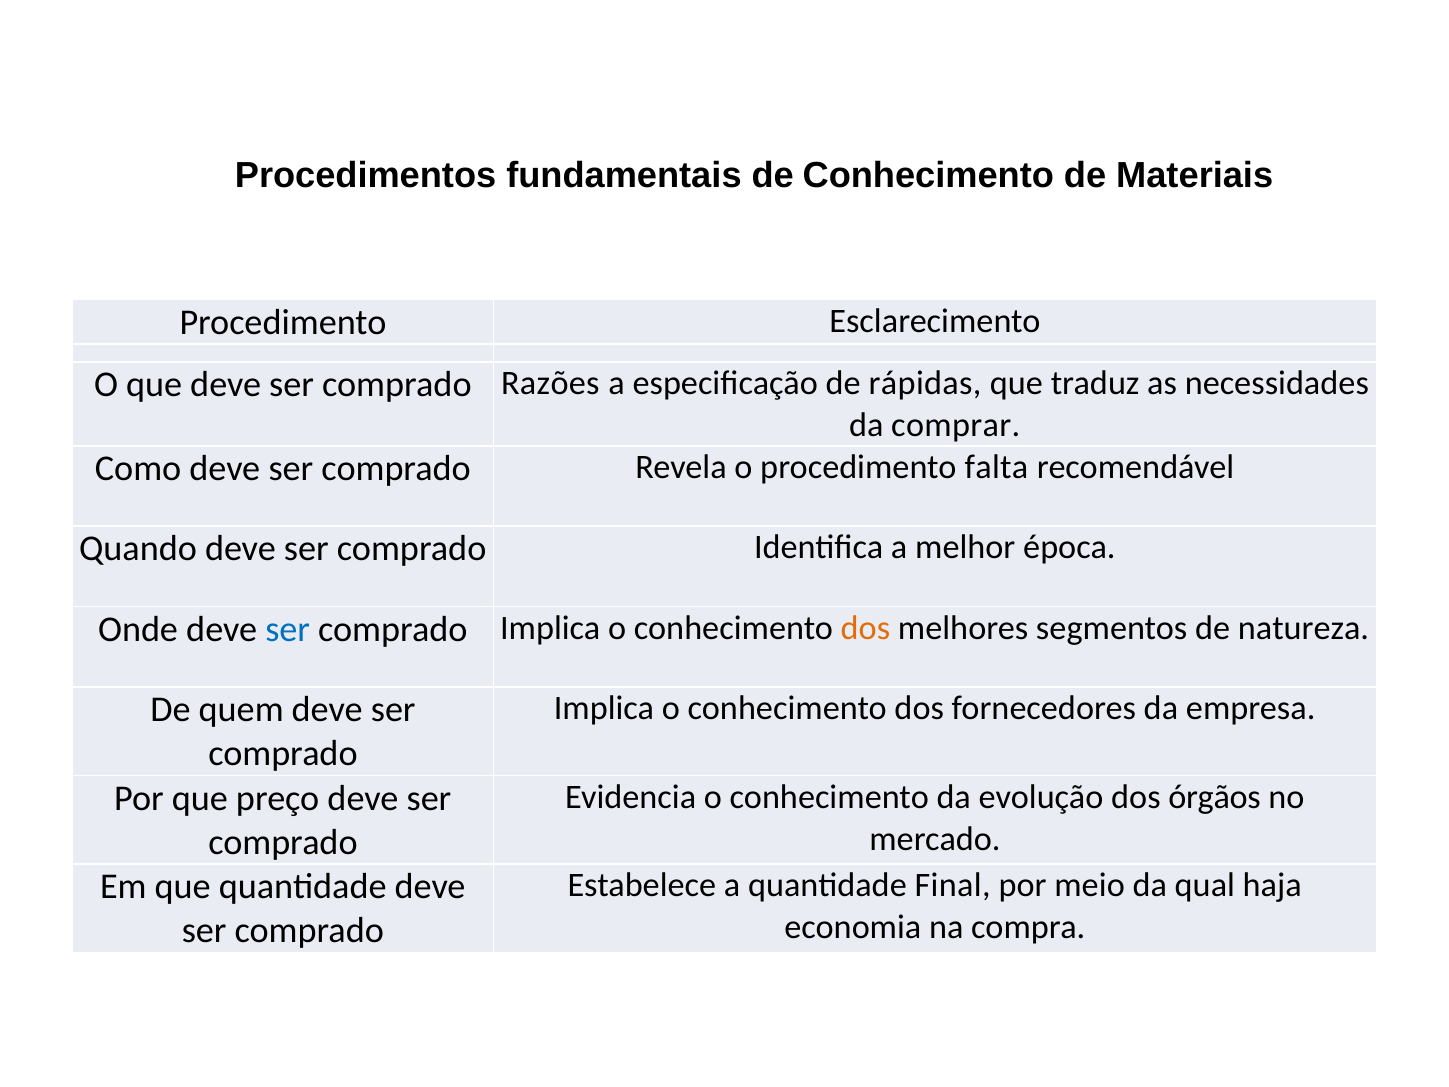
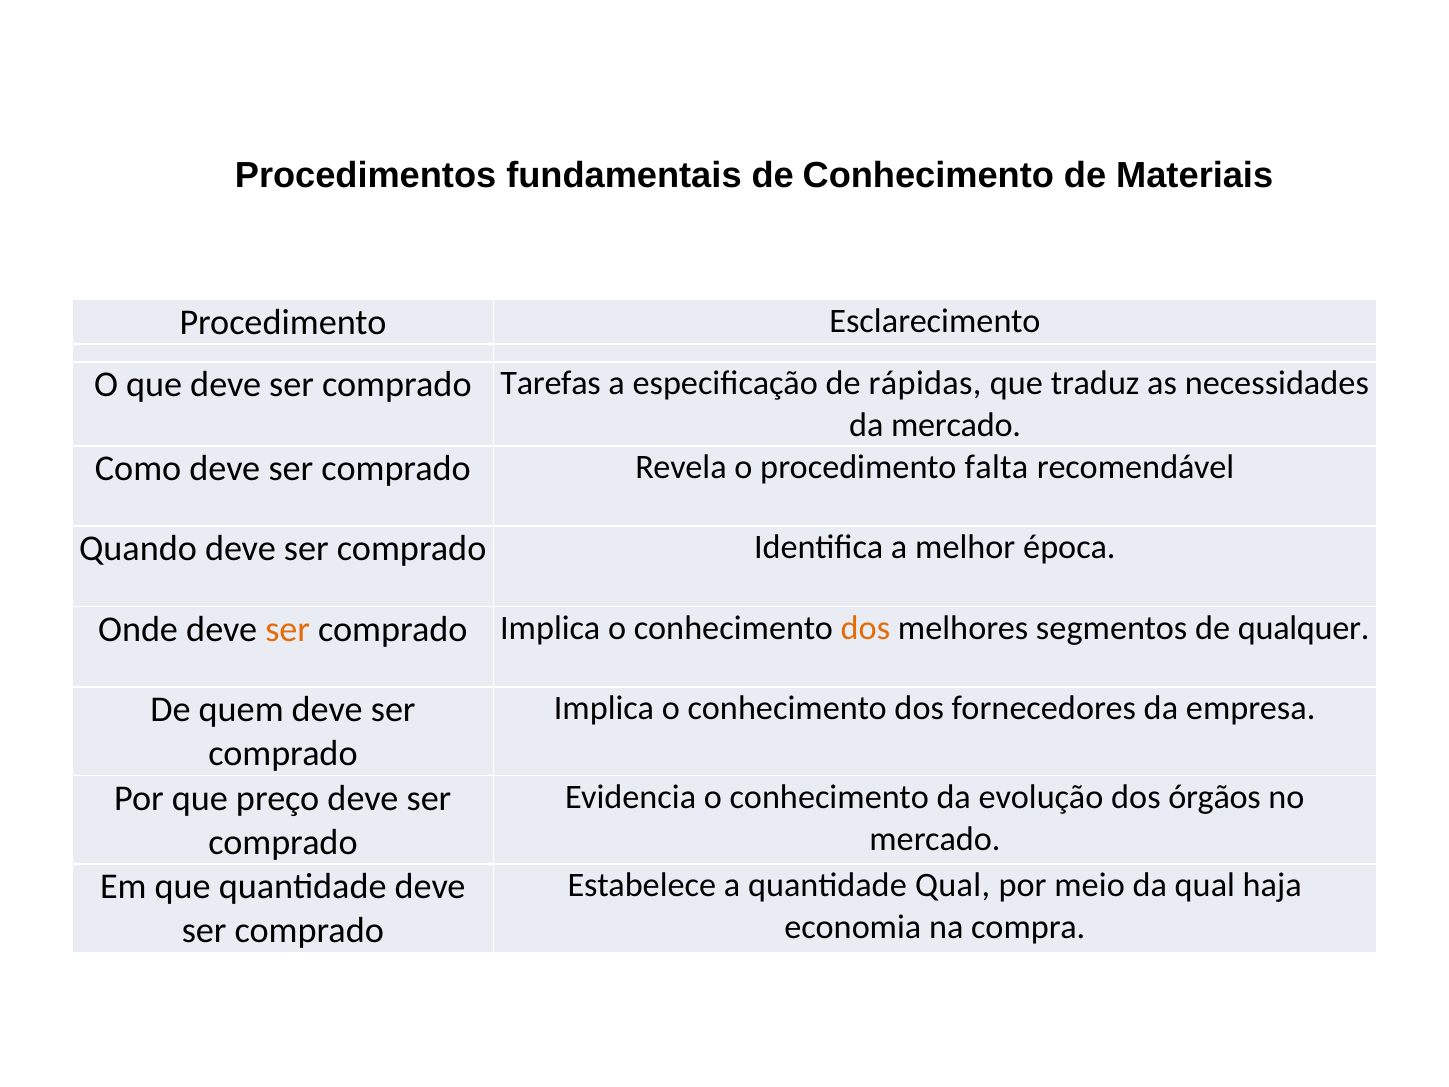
Razões: Razões -> Tarefas
da comprar: comprar -> mercado
ser at (288, 629) colour: blue -> orange
natureza: natureza -> qualquer
quantidade Final: Final -> Qual
